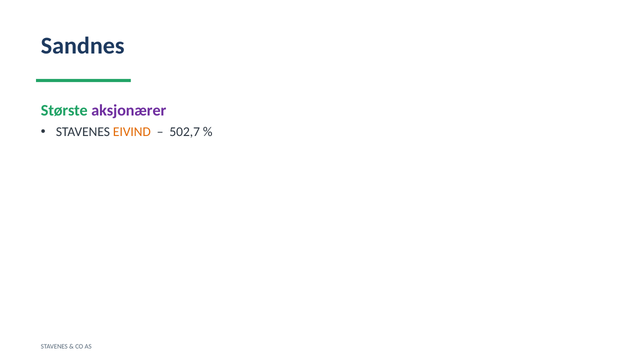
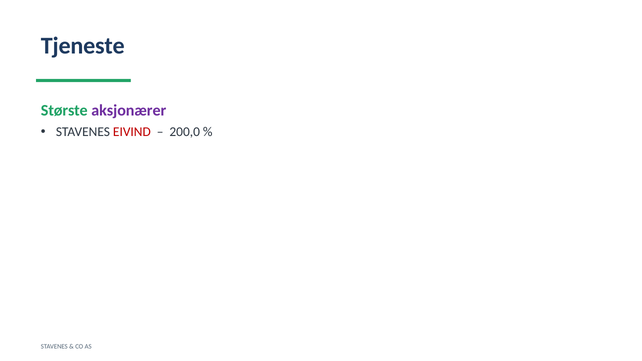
Sandnes: Sandnes -> Tjeneste
EIVIND colour: orange -> red
502,7: 502,7 -> 200,0
